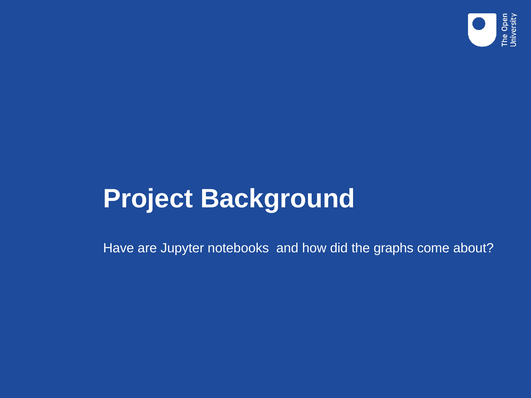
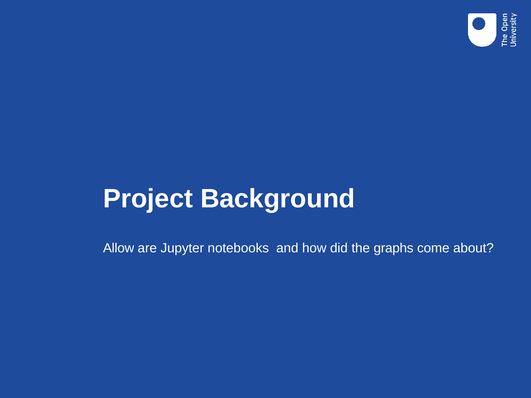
Have: Have -> Allow
